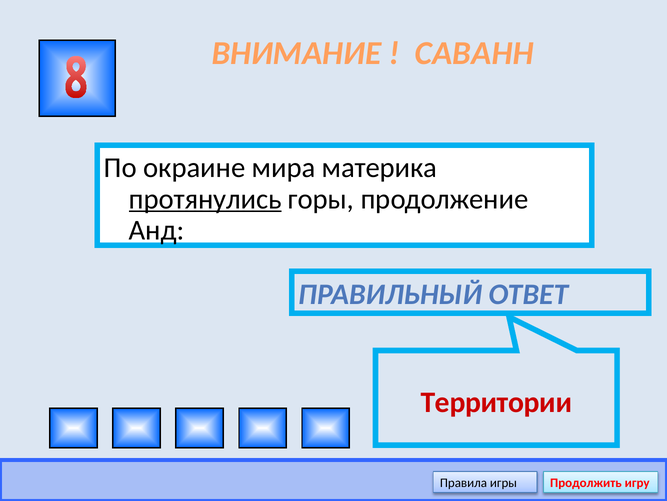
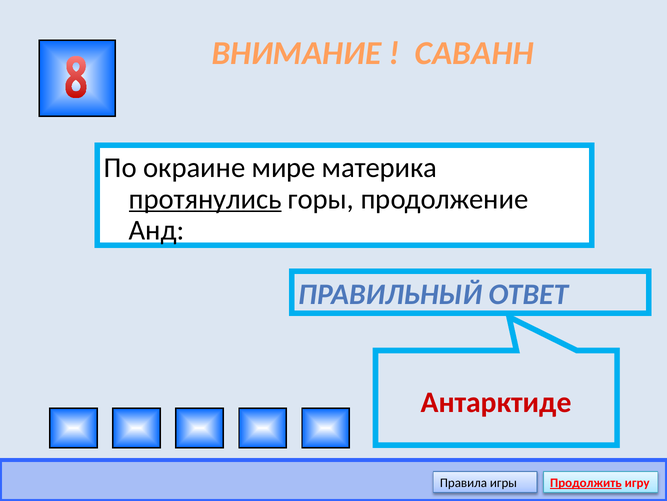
мира: мира -> мире
Территории: Территории -> Антарктиде
Продолжить underline: none -> present
